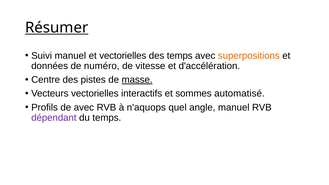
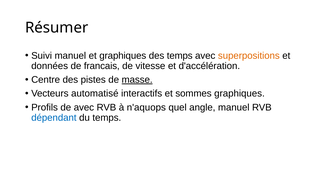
Résumer underline: present -> none
et vectorielles: vectorielles -> graphiques
numéro: numéro -> francais
Vecteurs vectorielles: vectorielles -> automatisé
sommes automatisé: automatisé -> graphiques
dépendant colour: purple -> blue
